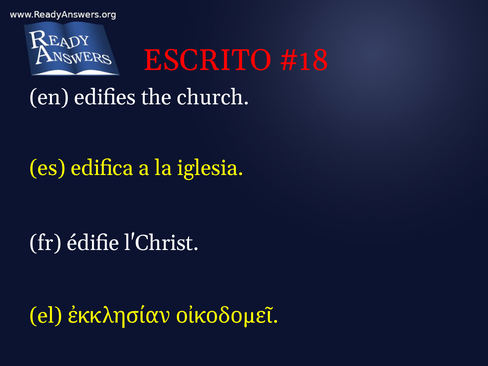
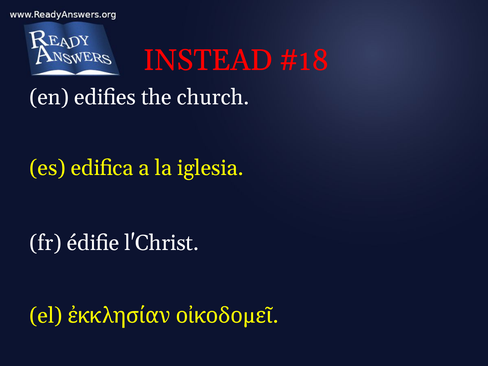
ESCRITO: ESCRITO -> INSTEAD
